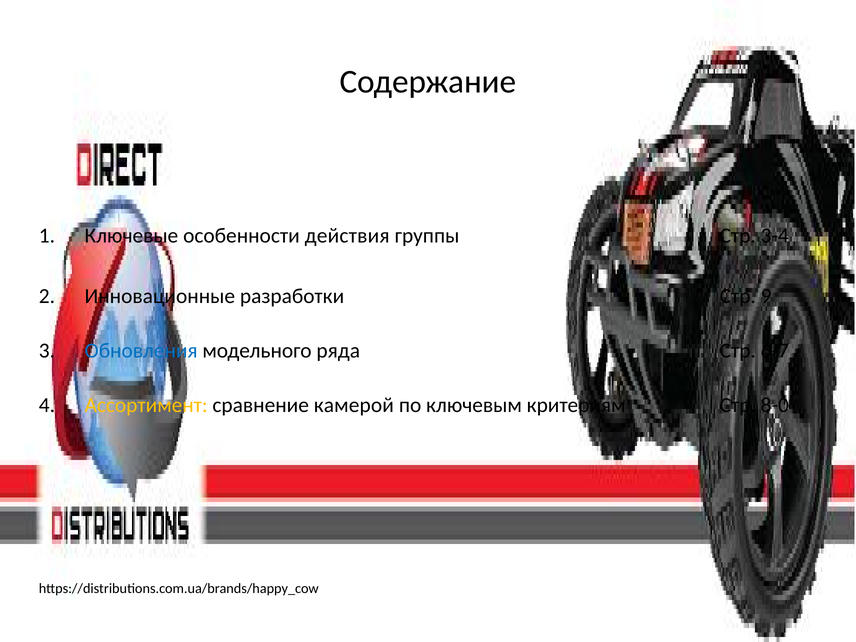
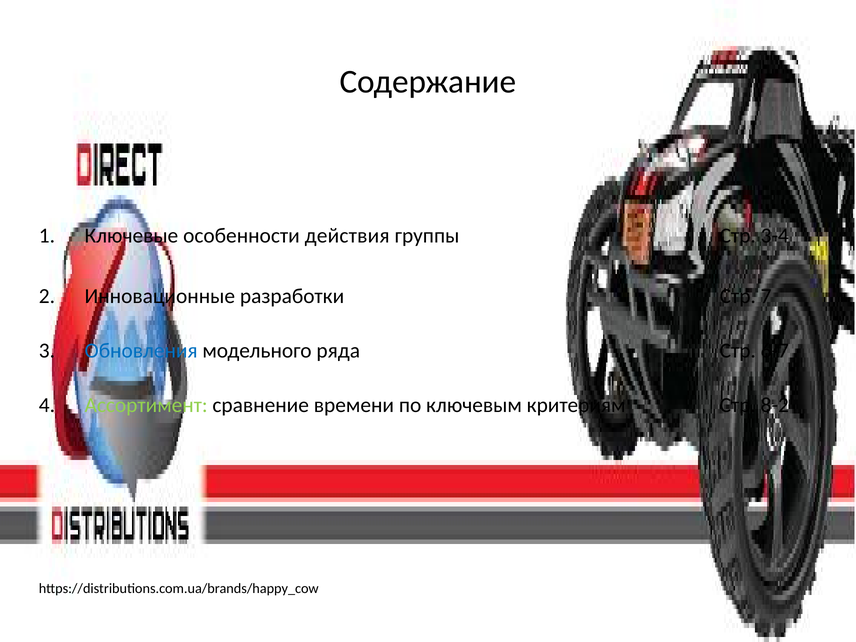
9: 9 -> 7
Ассортимент colour: yellow -> light green
камерой: камерой -> времени
8-0: 8-0 -> 8-2
